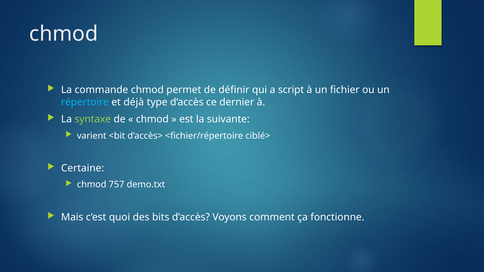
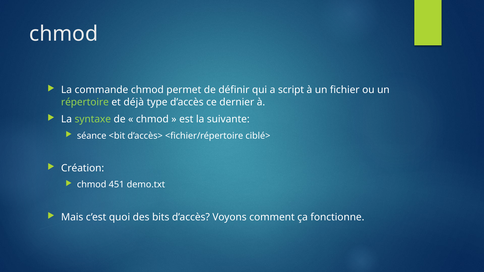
répertoire colour: light blue -> light green
varient: varient -> séance
Certaine: Certaine -> Création
757: 757 -> 451
